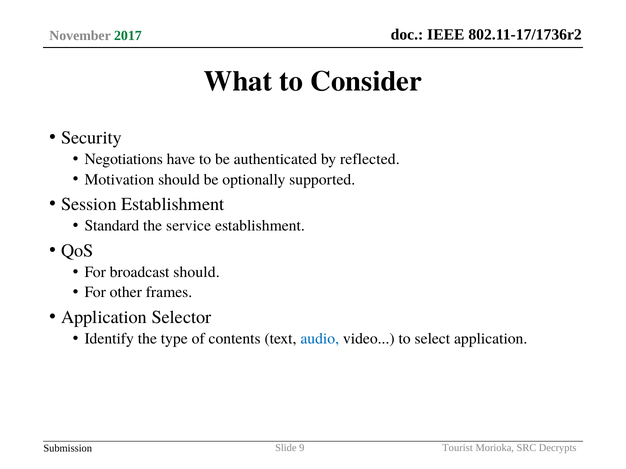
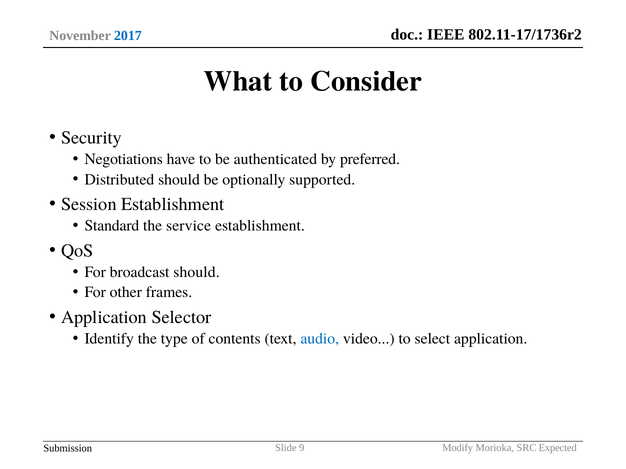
2017 colour: green -> blue
reflected: reflected -> preferred
Motivation: Motivation -> Distributed
Tourist: Tourist -> Modify
Decrypts: Decrypts -> Expected
